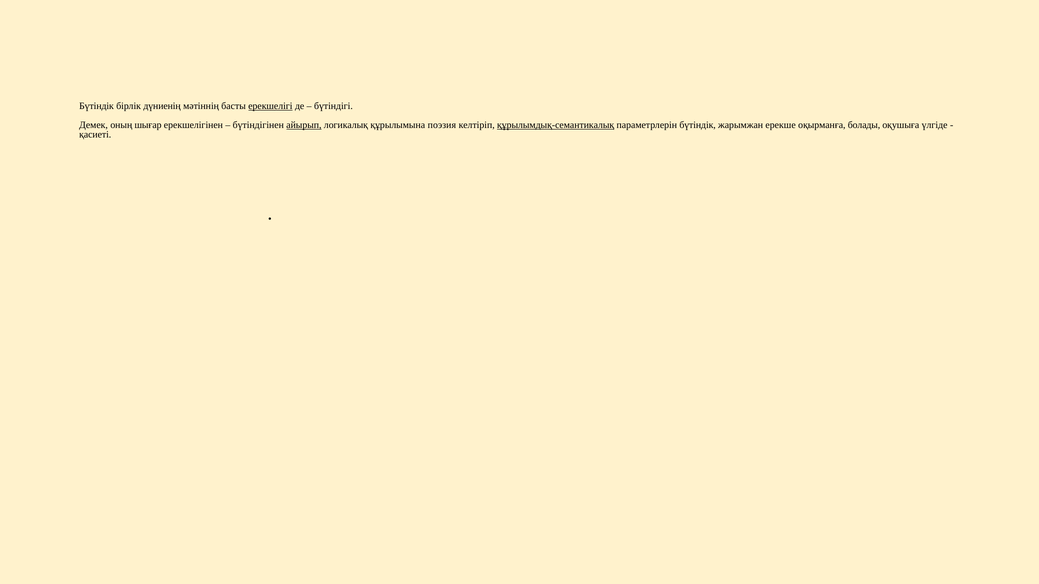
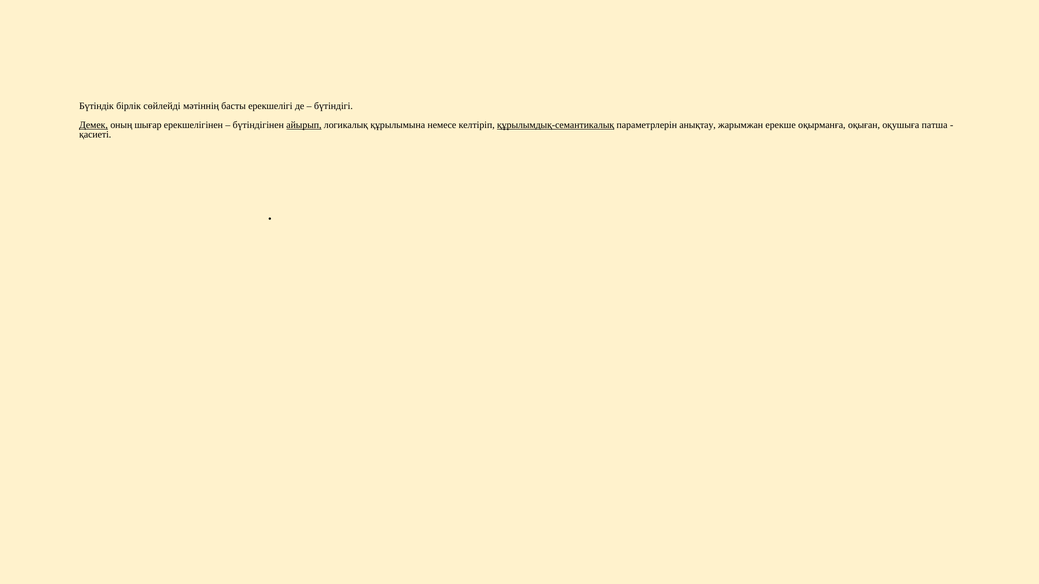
дүниенің: дүниенің -> сөйлейді
ерекшелігі underline: present -> none
Демек underline: none -> present
поэзия: поэзия -> немесе
параметрлерін бүтіндік: бүтіндік -> анықтау
болады: болады -> оқыған
үлгіде: үлгіде -> патша
